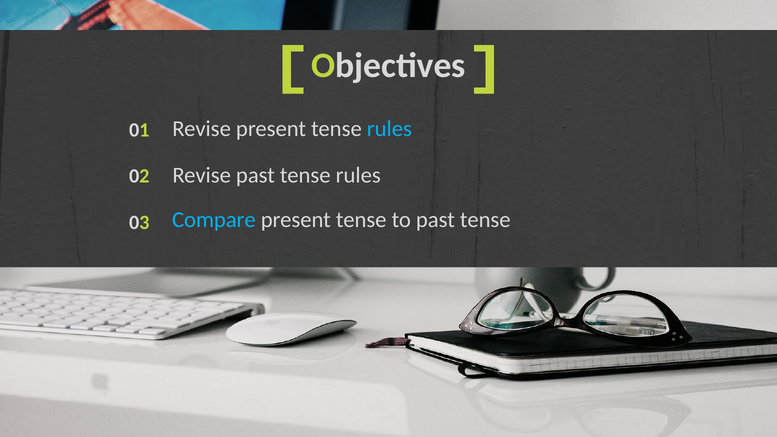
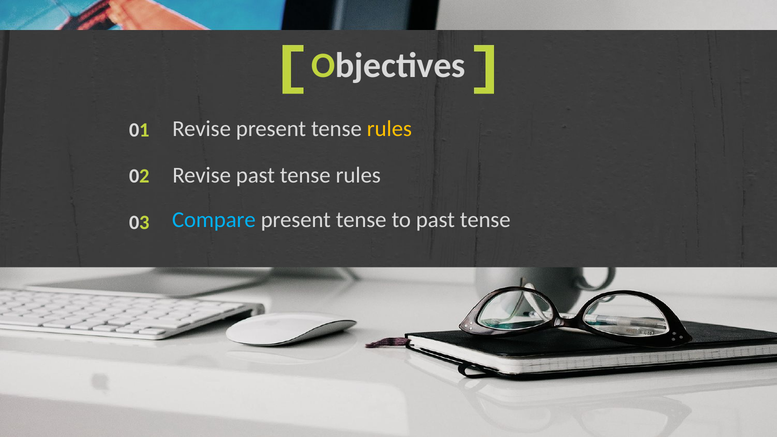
rules at (389, 129) colour: light blue -> yellow
